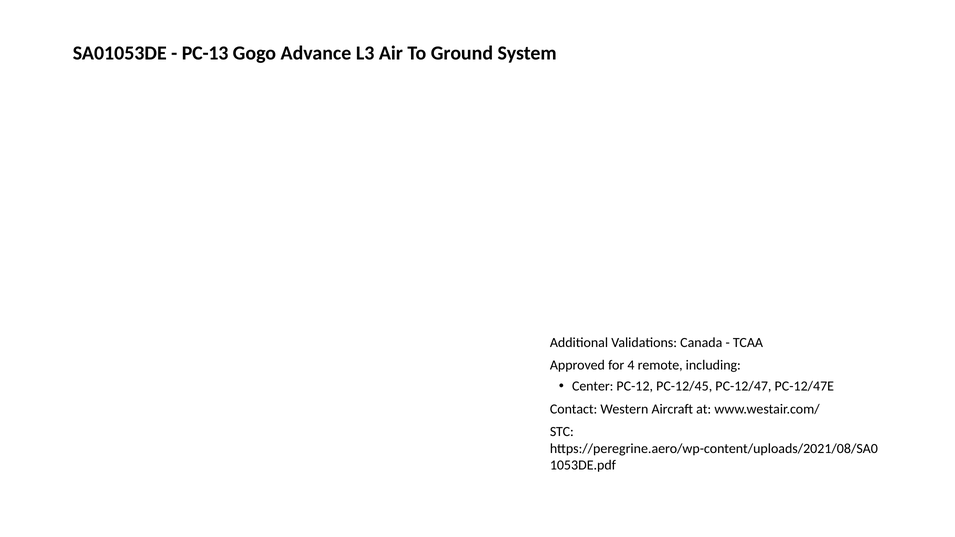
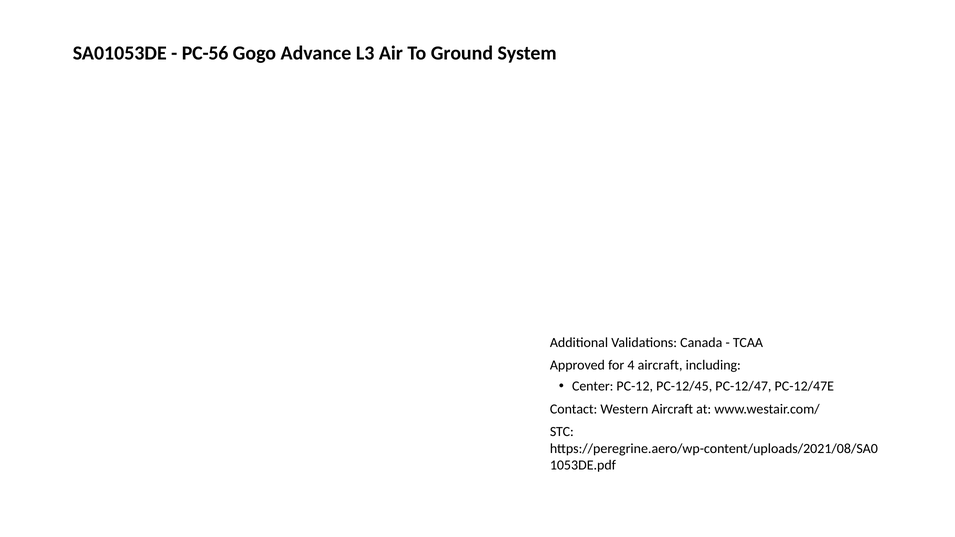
PC-13: PC-13 -> PC-56
4 remote: remote -> aircraft
